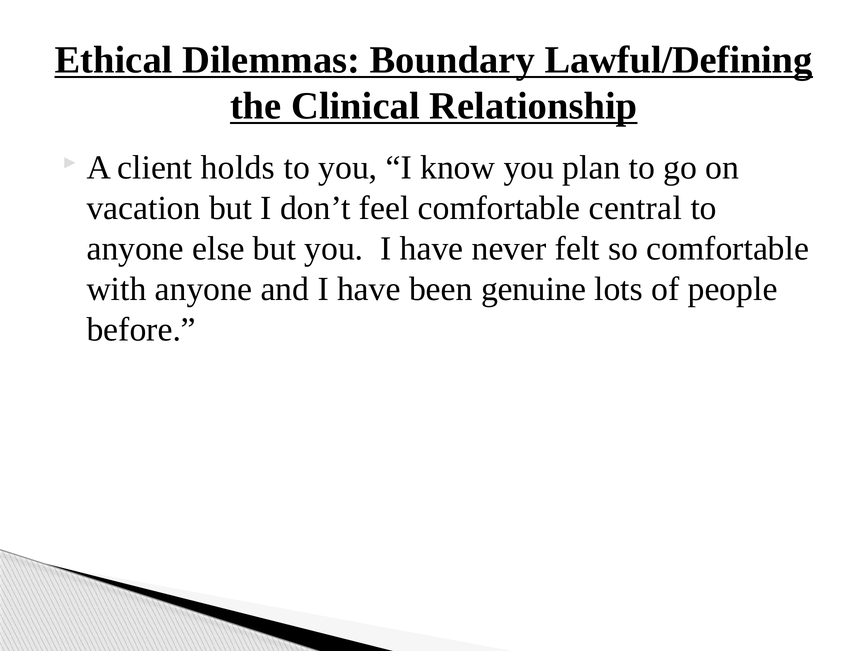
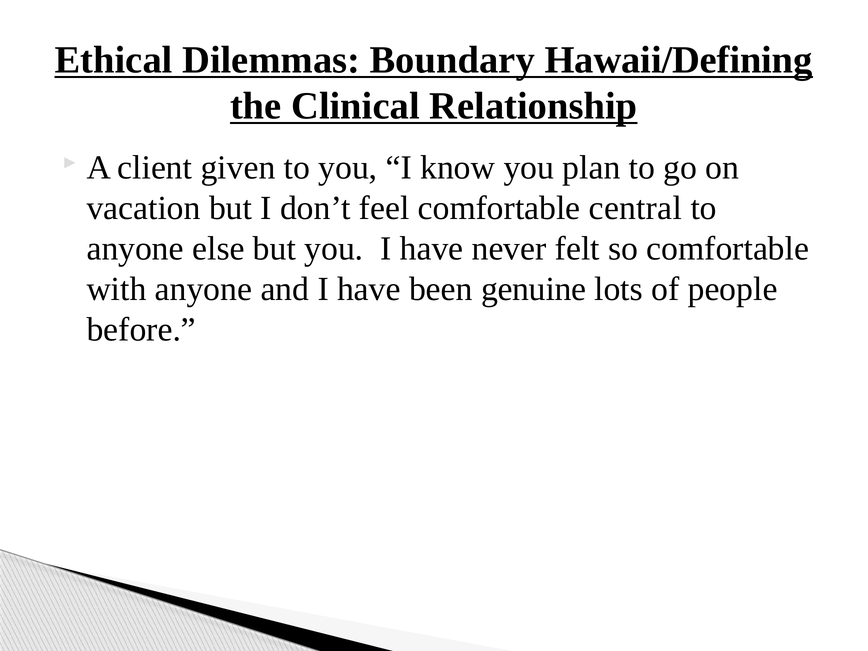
Lawful/Defining: Lawful/Defining -> Hawaii/Defining
holds: holds -> given
